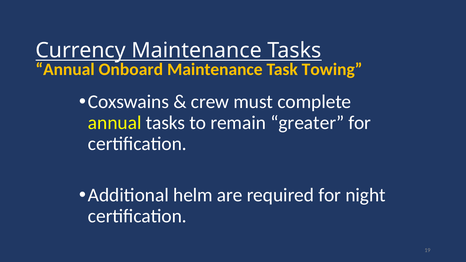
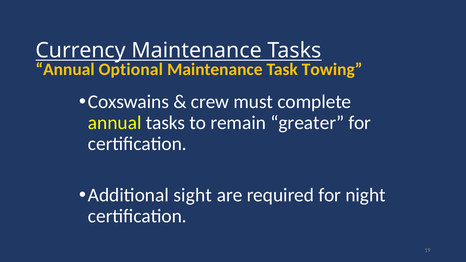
Onboard: Onboard -> Optional
helm: helm -> sight
